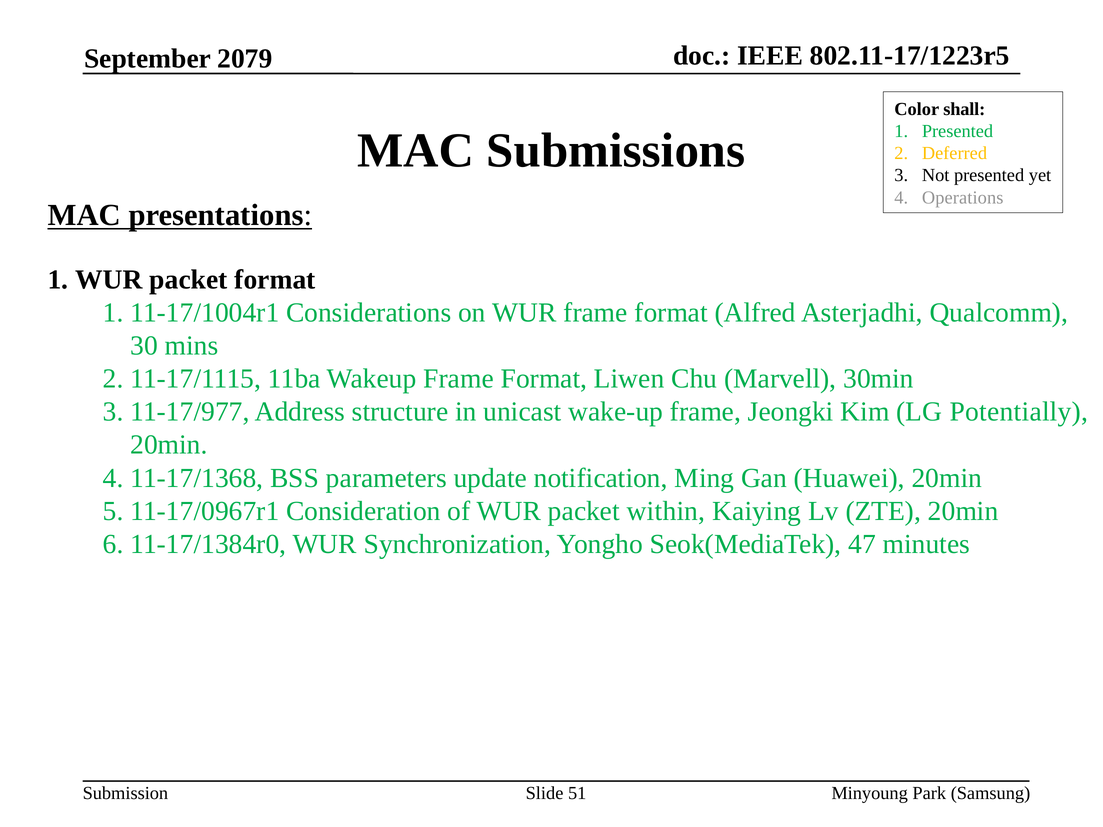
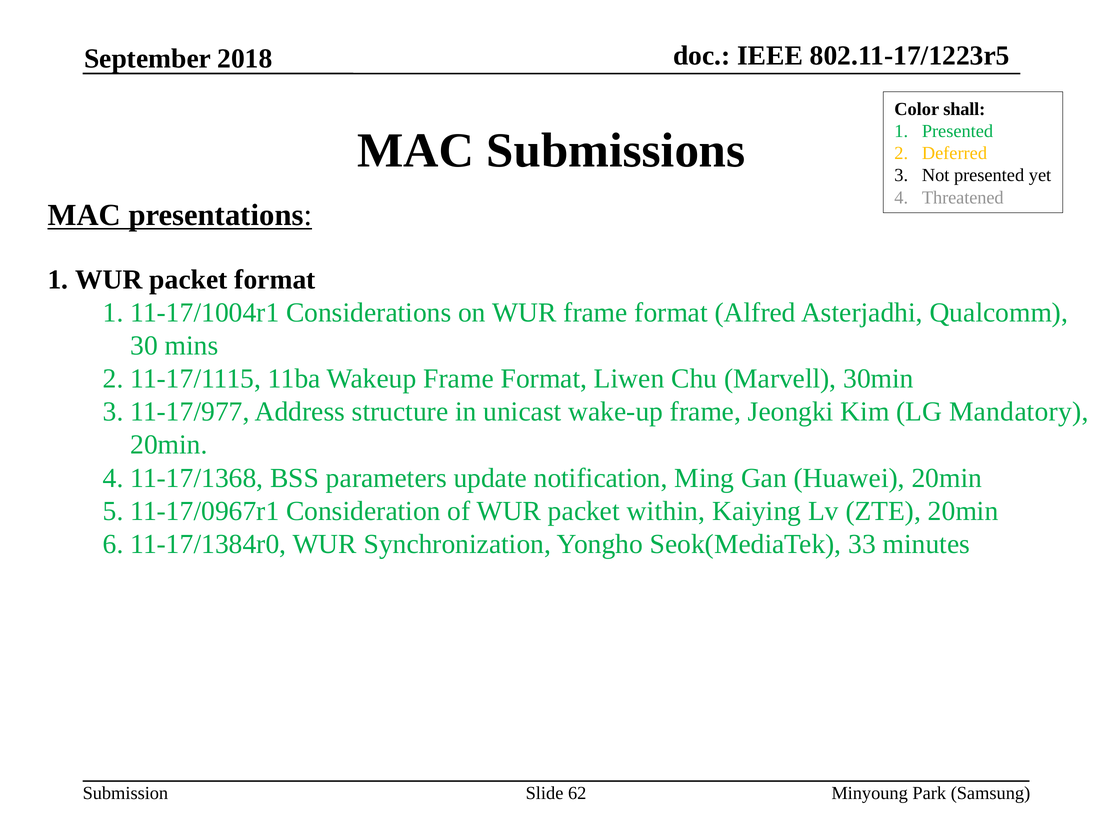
2079: 2079 -> 2018
Operations: Operations -> Threatened
Potentially: Potentially -> Mandatory
47: 47 -> 33
51: 51 -> 62
